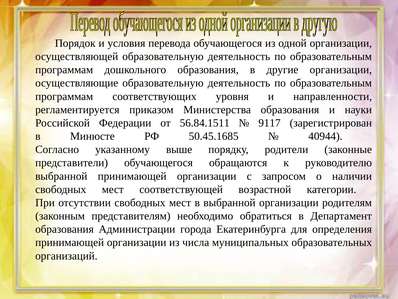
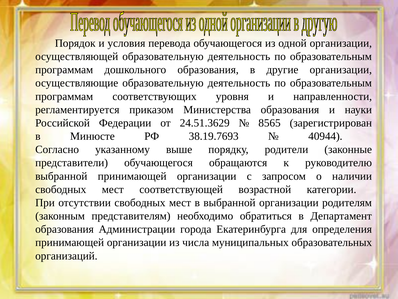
56.84.1511: 56.84.1511 -> 24.51.3629
9117: 9117 -> 8565
50.45.1685: 50.45.1685 -> 38.19.7693
